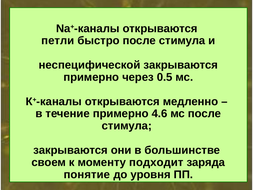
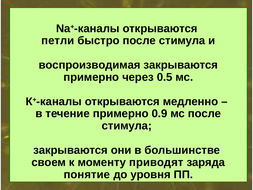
неспецифической: неспецифической -> воспроизводимая
4.6: 4.6 -> 0.9
подходит: подходит -> приводят
